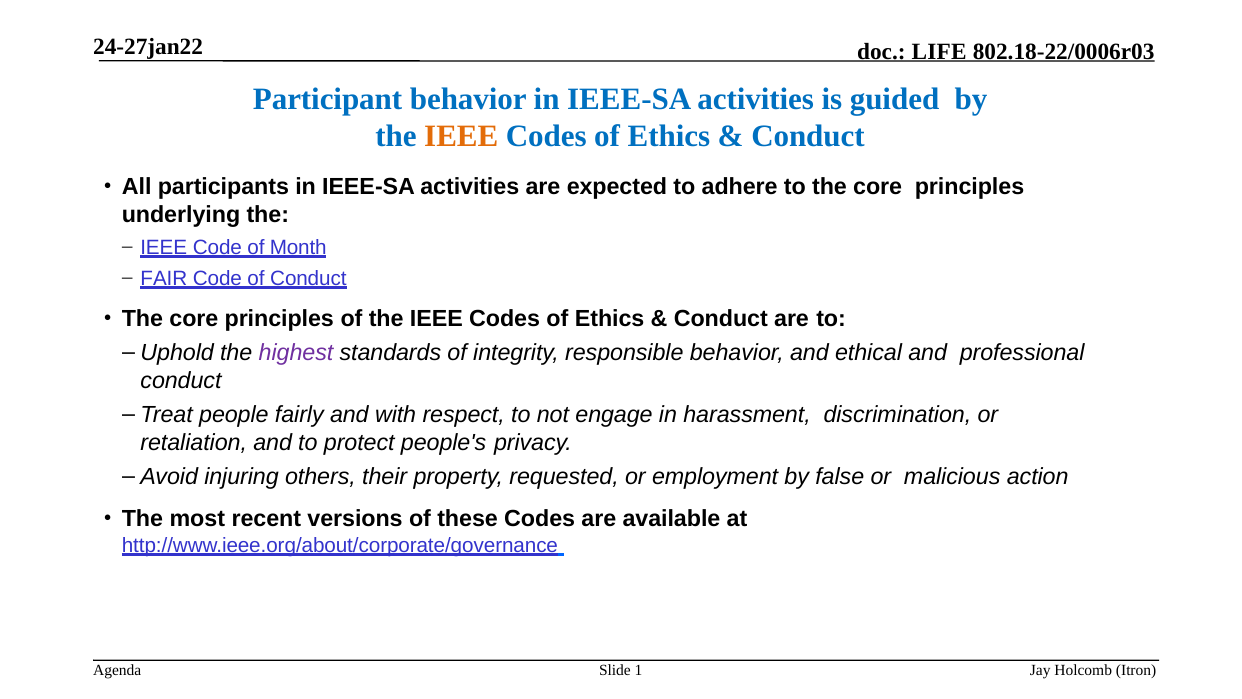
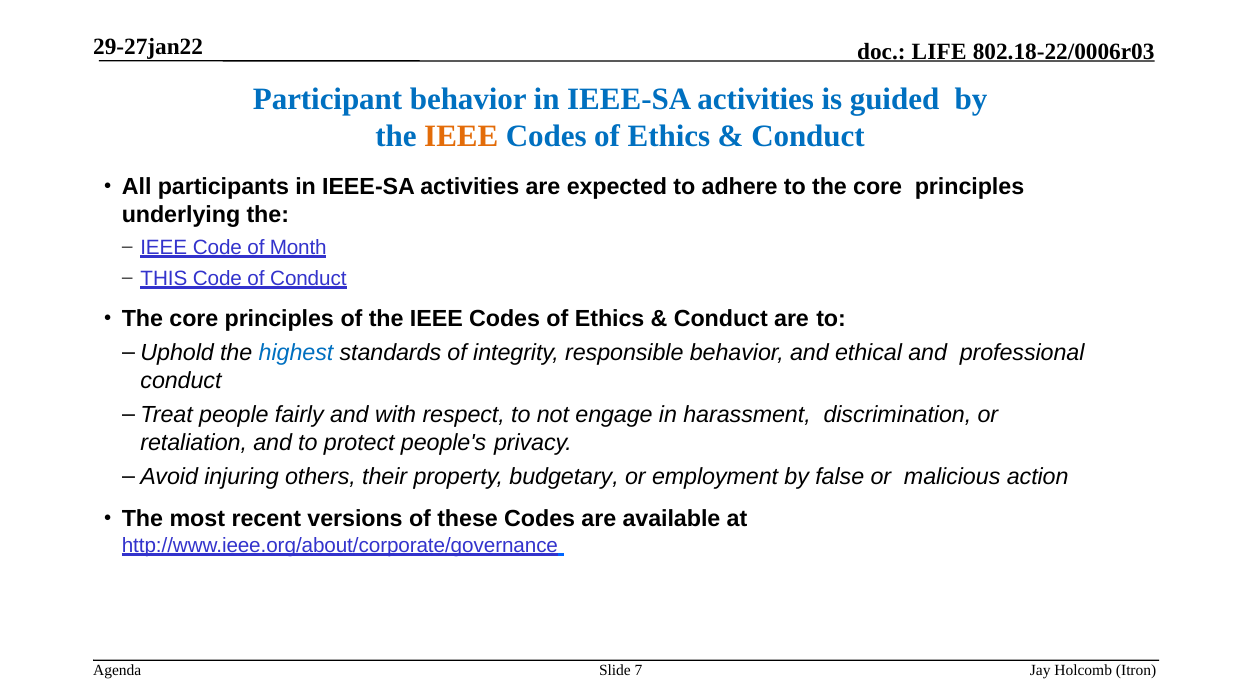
24-27jan22: 24-27jan22 -> 29-27jan22
FAIR: FAIR -> THIS
highest colour: purple -> blue
requested: requested -> budgetary
1: 1 -> 7
